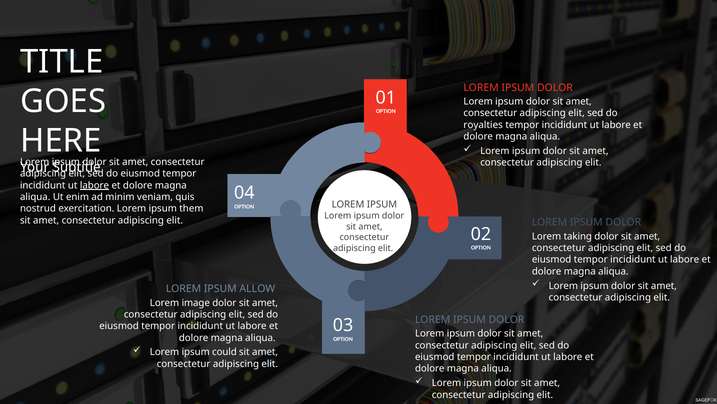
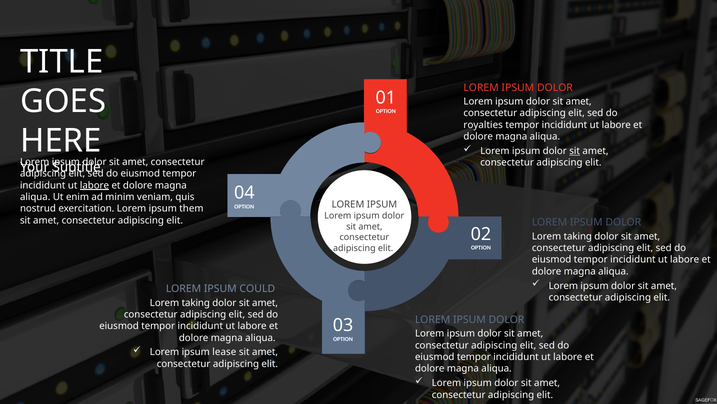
sit at (575, 151) underline: none -> present
ALLOW: ALLOW -> COULD
image at (196, 302): image -> taking
could: could -> lease
